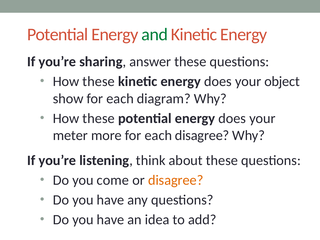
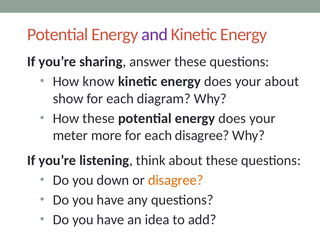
and colour: green -> purple
these at (99, 82): these -> know
your object: object -> about
come: come -> down
